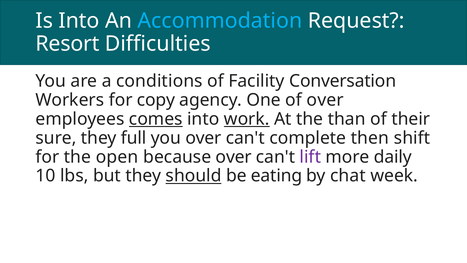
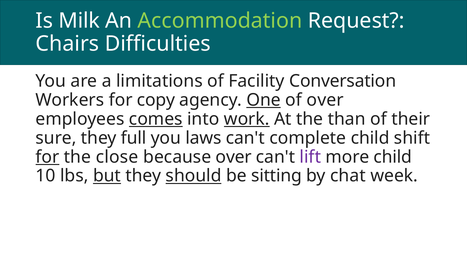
Is Into: Into -> Milk
Accommodation colour: light blue -> light green
Resort: Resort -> Chairs
conditions: conditions -> limitations
One underline: none -> present
you over: over -> laws
complete then: then -> child
for at (48, 157) underline: none -> present
open: open -> close
more daily: daily -> child
but underline: none -> present
eating: eating -> sitting
